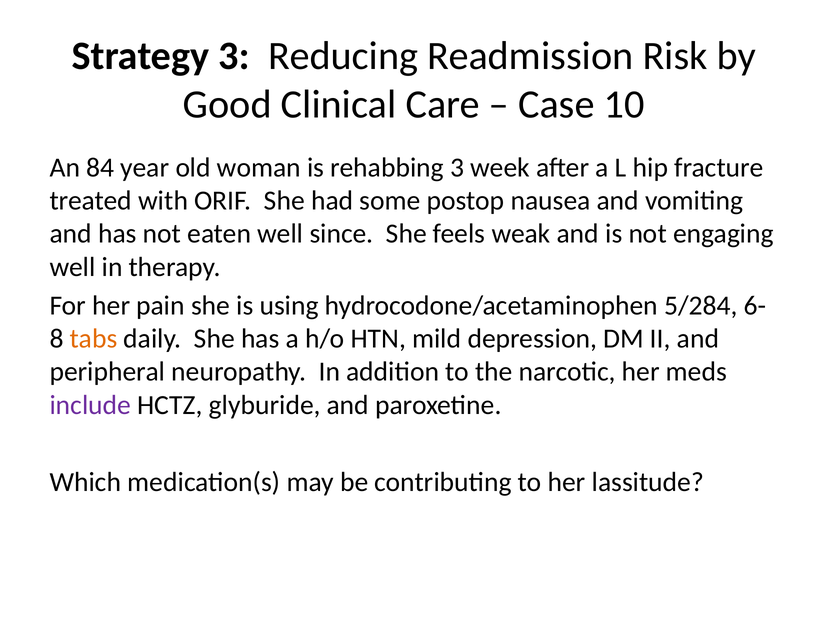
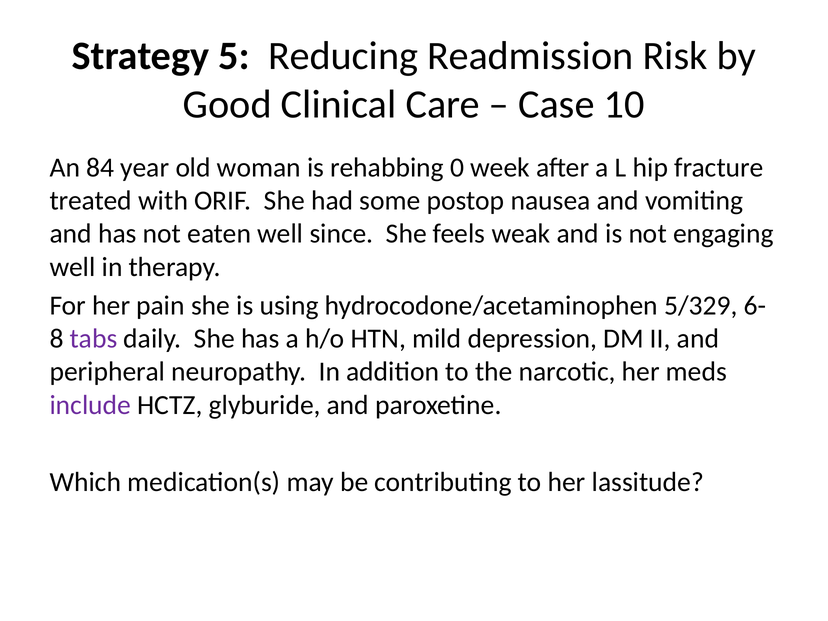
Strategy 3: 3 -> 5
rehabbing 3: 3 -> 0
5/284: 5/284 -> 5/329
tabs colour: orange -> purple
